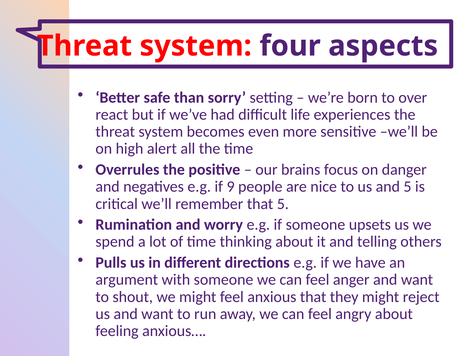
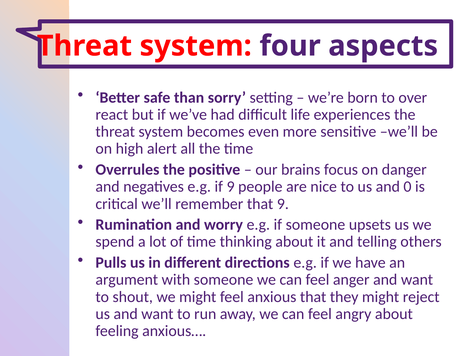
and 5: 5 -> 0
that 5: 5 -> 9
